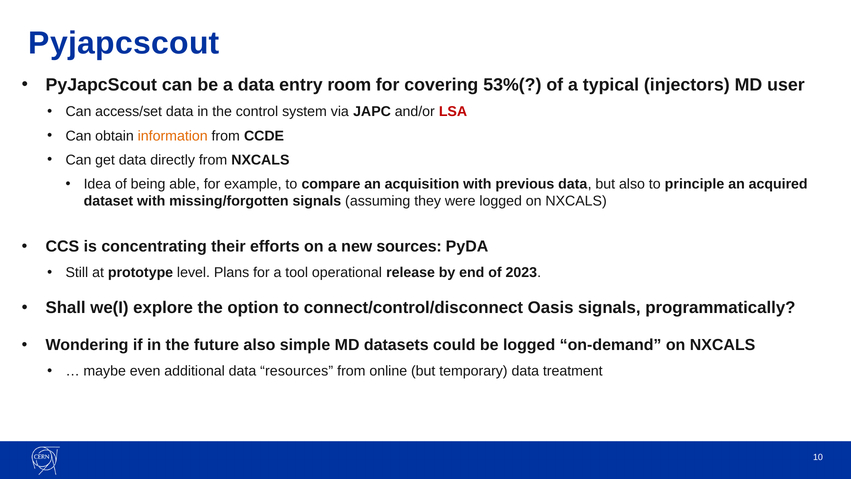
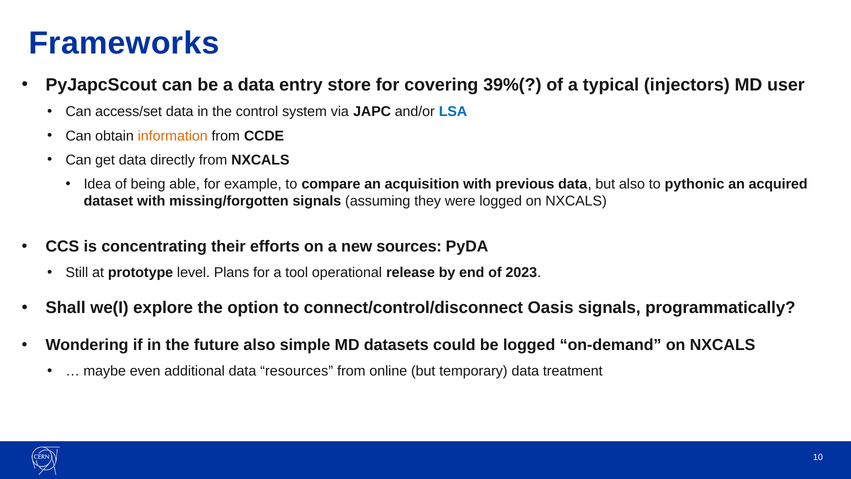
Pyjapcscout at (124, 43): Pyjapcscout -> Frameworks
room: room -> store
53%(: 53%( -> 39%(
LSA colour: red -> blue
principle: principle -> pythonic
